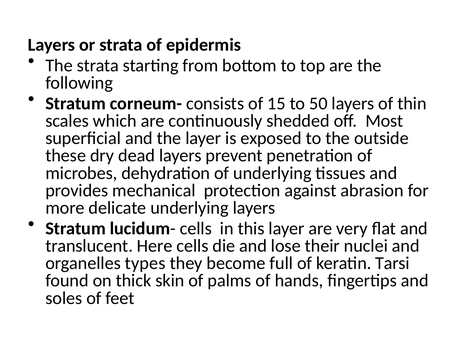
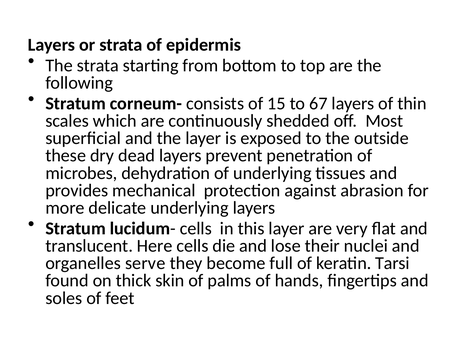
50: 50 -> 67
types: types -> serve
